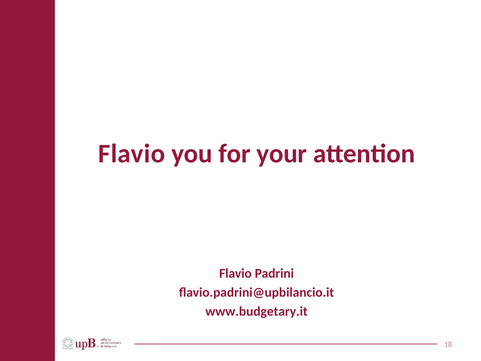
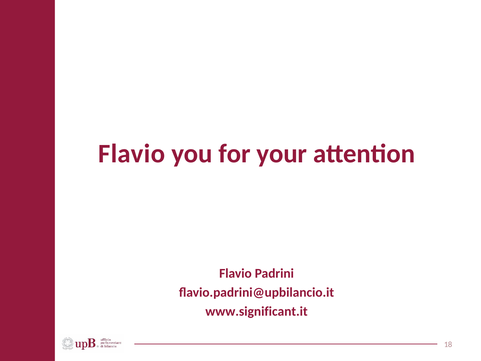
www.budgetary.it: www.budgetary.it -> www.significant.it
